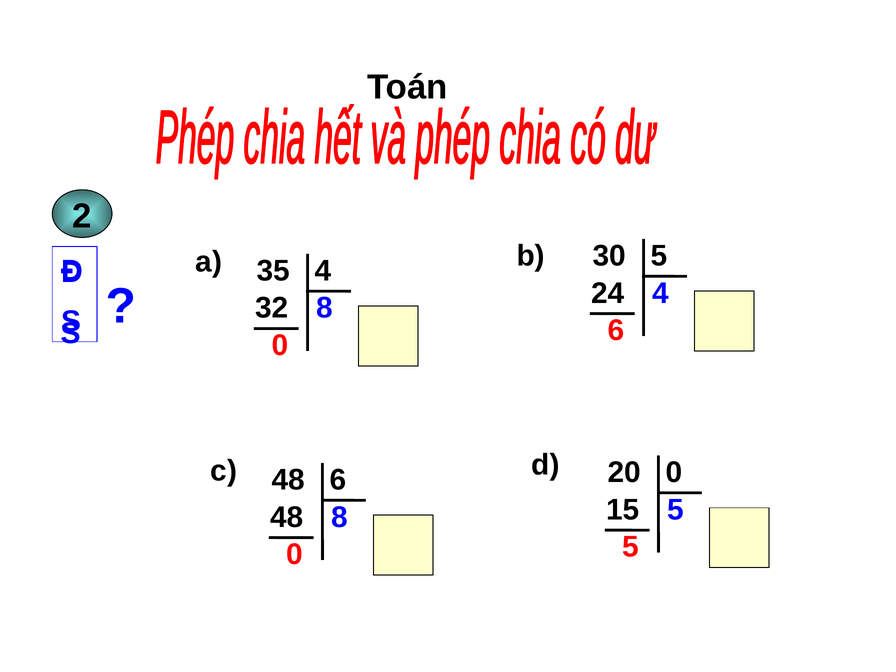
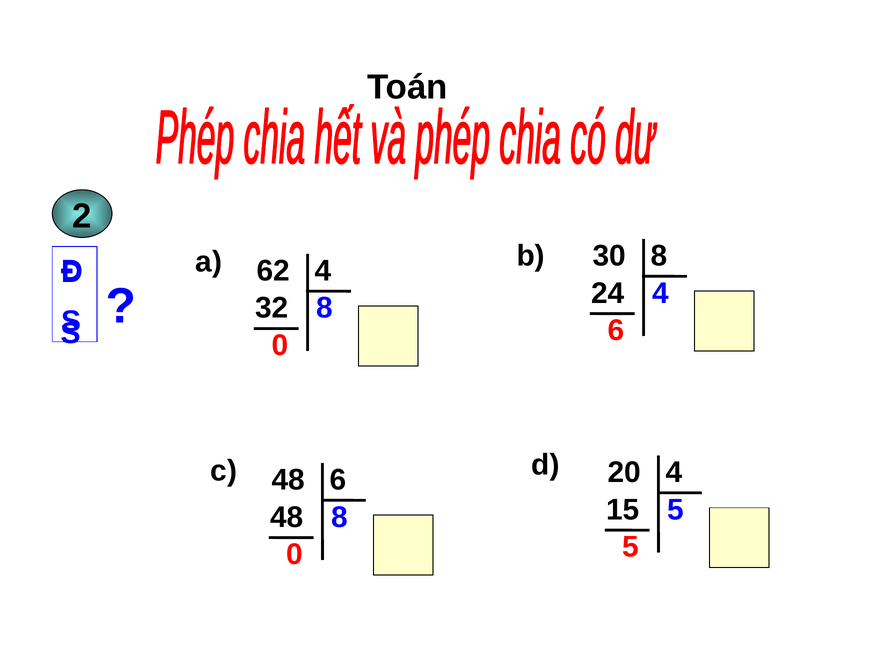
30 5: 5 -> 8
35: 35 -> 62
20 0: 0 -> 4
